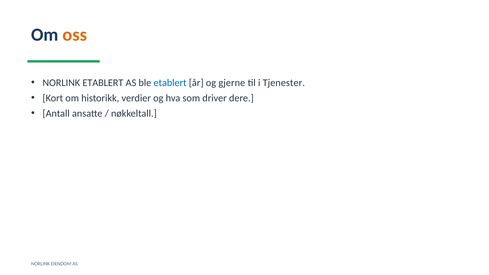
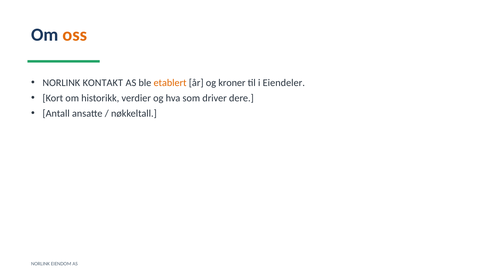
NORLINK ETABLERT: ETABLERT -> KONTAKT
etablert at (170, 83) colour: blue -> orange
gjerne: gjerne -> kroner
Tjenester: Tjenester -> Eiendeler
